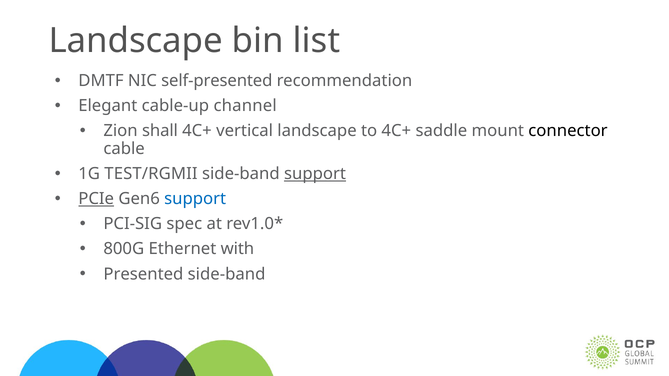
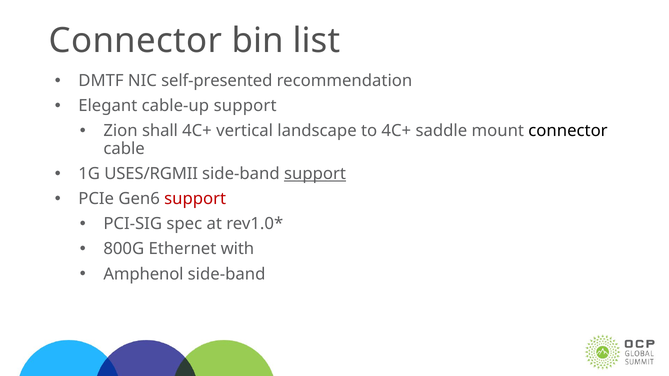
Landscape at (136, 41): Landscape -> Connector
cable-up channel: channel -> support
TEST/RGMII: TEST/RGMII -> USES/RGMII
PCIe underline: present -> none
support at (195, 199) colour: blue -> red
Presented: Presented -> Amphenol
